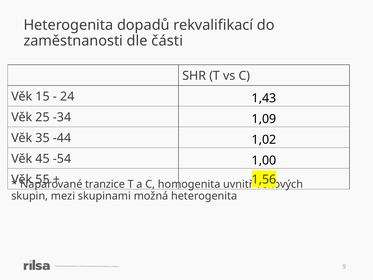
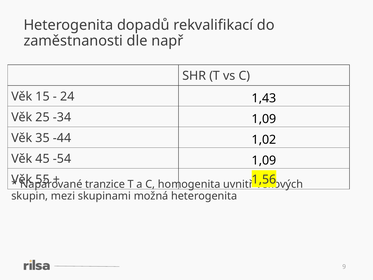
části: části -> např
-54 1,00: 1,00 -> 1,09
